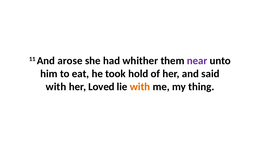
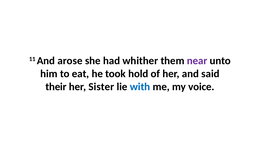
with at (56, 87): with -> their
Loved: Loved -> Sister
with at (140, 87) colour: orange -> blue
thing: thing -> voice
